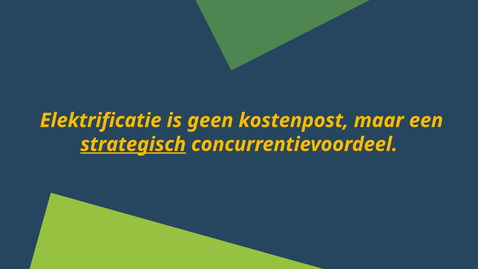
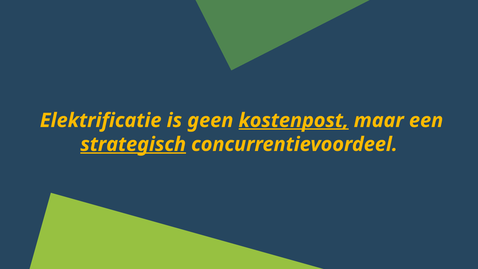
kostenpost underline: none -> present
